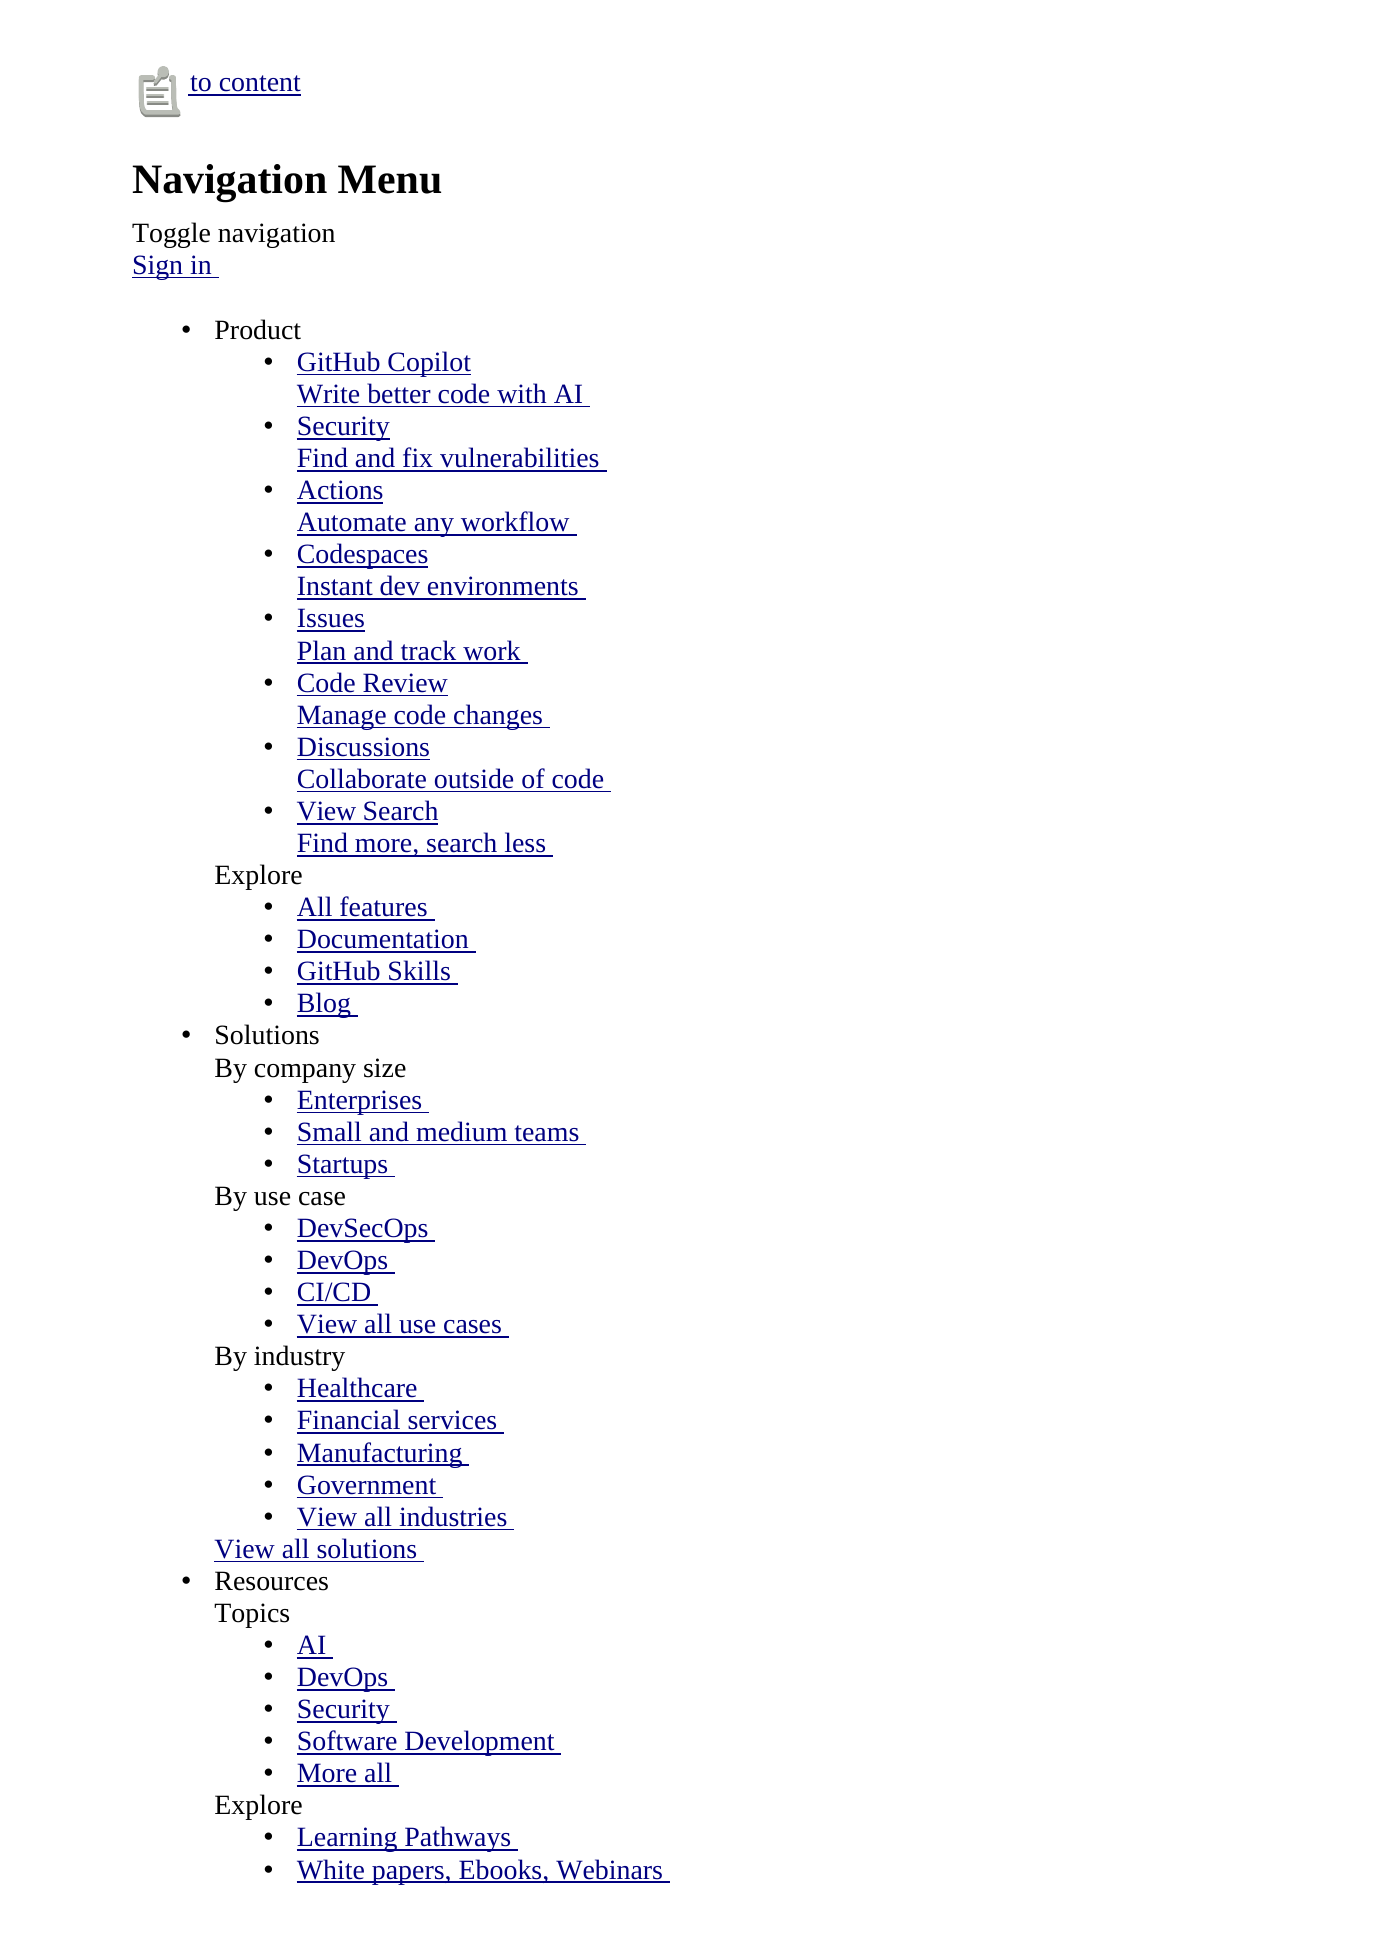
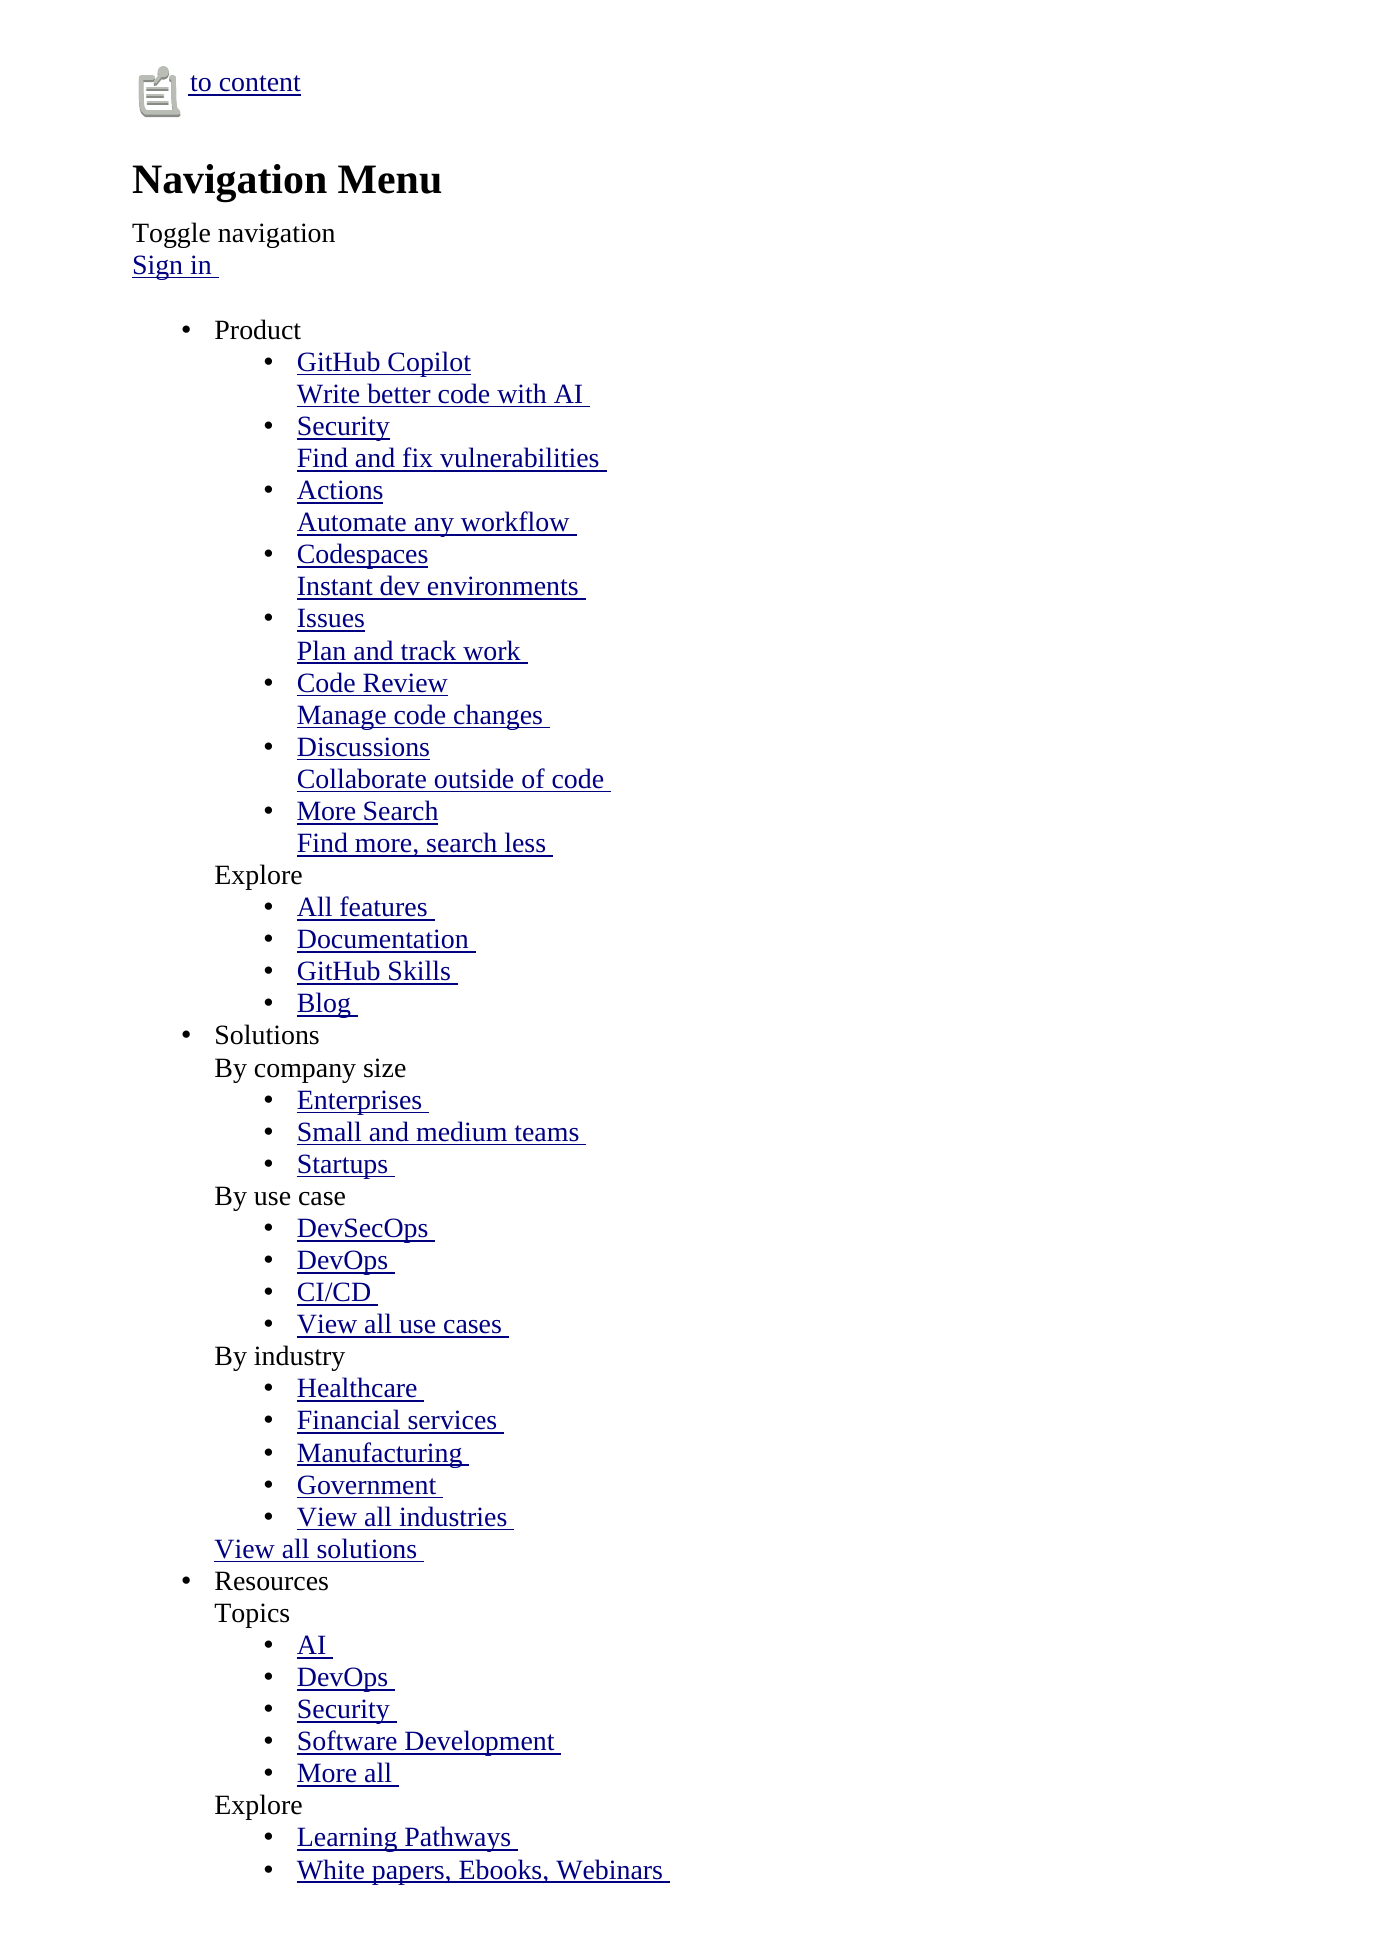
View at (326, 811): View -> More
